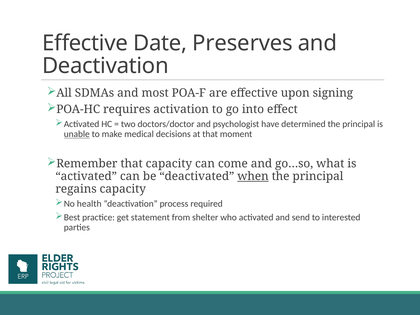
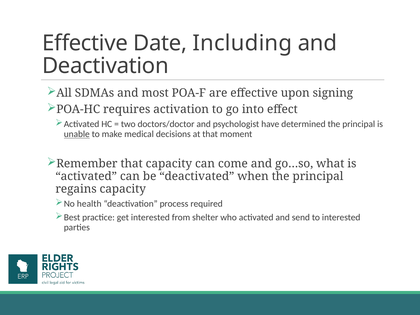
Preserves: Preserves -> Including
when underline: present -> none
get statement: statement -> interested
